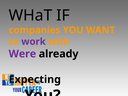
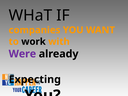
work colour: purple -> black
